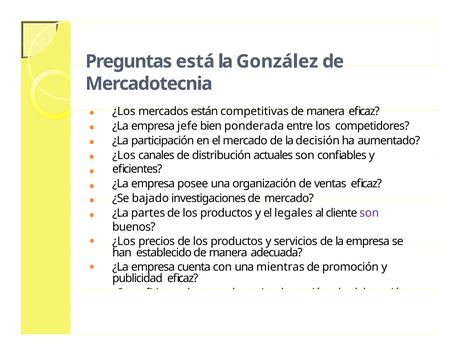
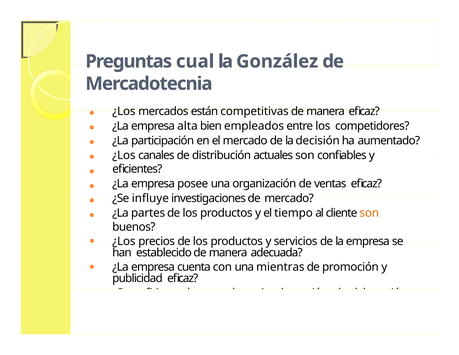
está: está -> cual
jefe: jefe -> alta
ponderada: ponderada -> empleados
bajado: bajado -> influye
legales: legales -> tiempo
son at (369, 213) colour: purple -> orange
